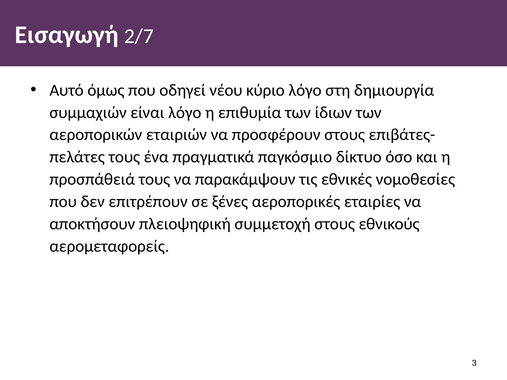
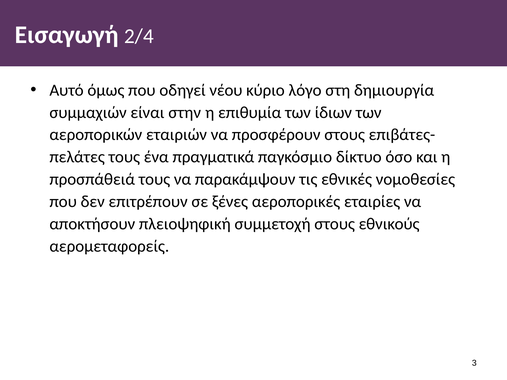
2/7: 2/7 -> 2/4
είναι λόγο: λόγο -> στην
